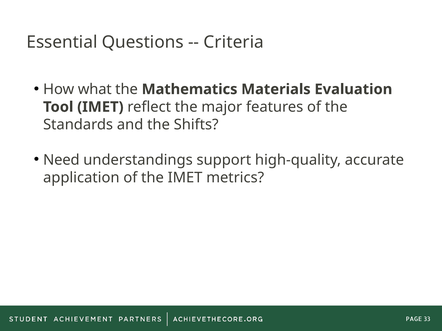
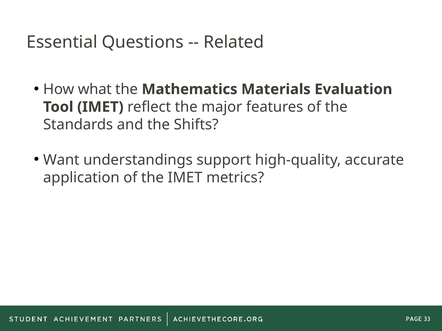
Criteria: Criteria -> Related
Need: Need -> Want
